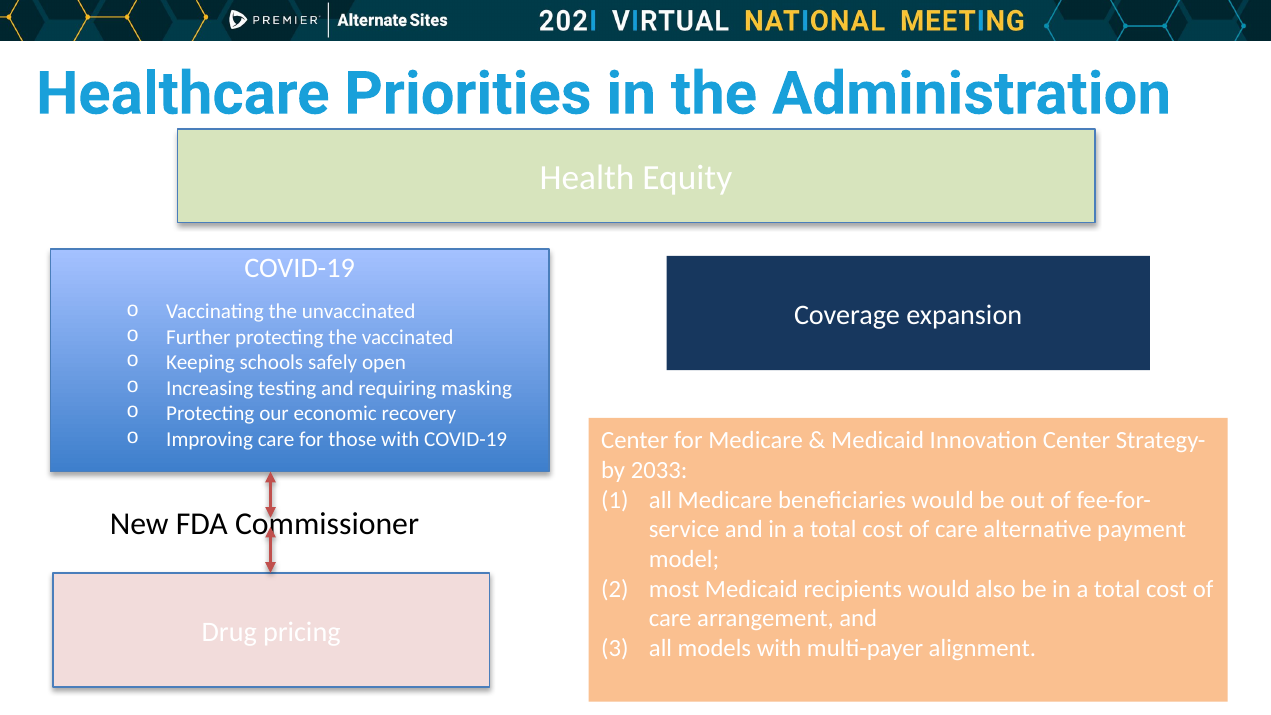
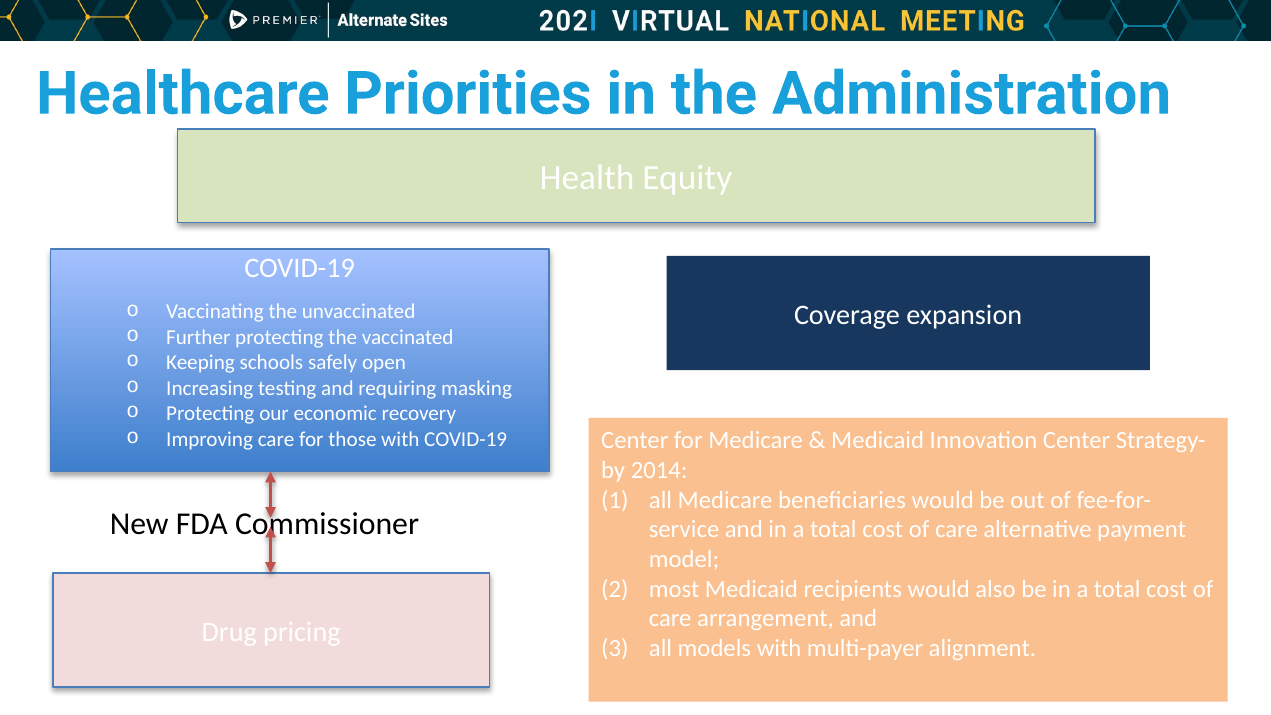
2033: 2033 -> 2014
